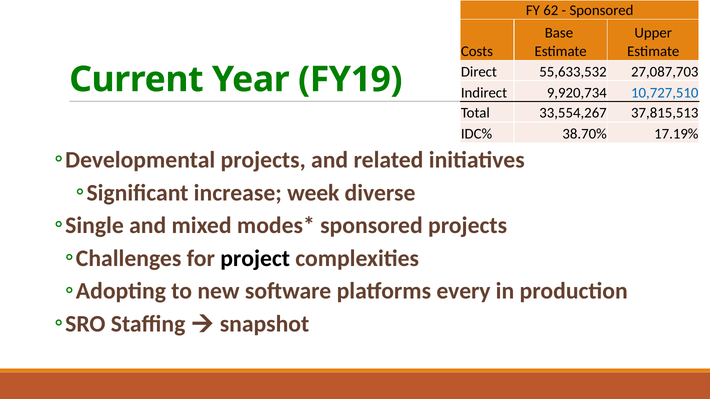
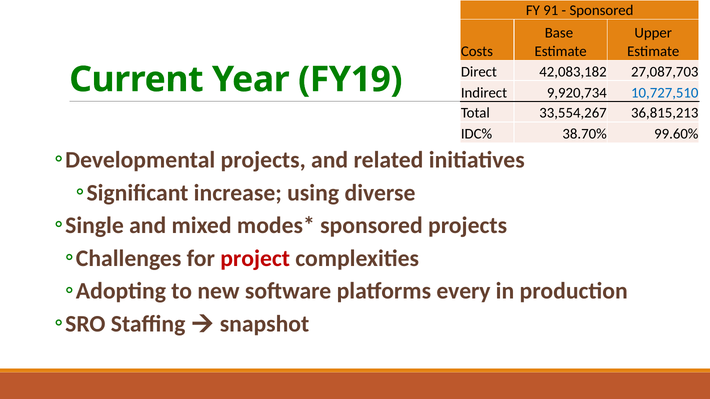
62: 62 -> 91
55,633,532: 55,633,532 -> 42,083,182
37,815,513: 37,815,513 -> 36,815,213
17.19%: 17.19% -> 99.60%
week: week -> using
project colour: black -> red
